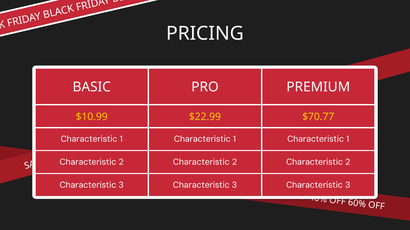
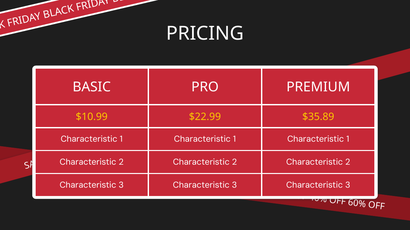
$70.77: $70.77 -> $35.89
